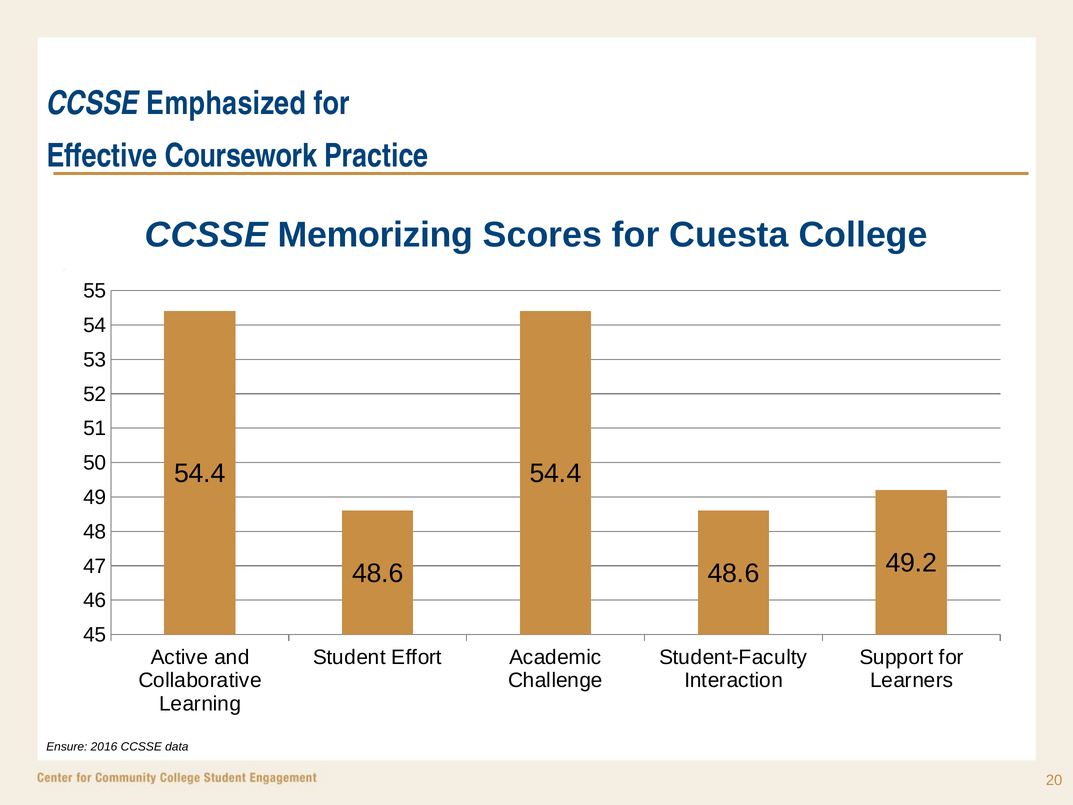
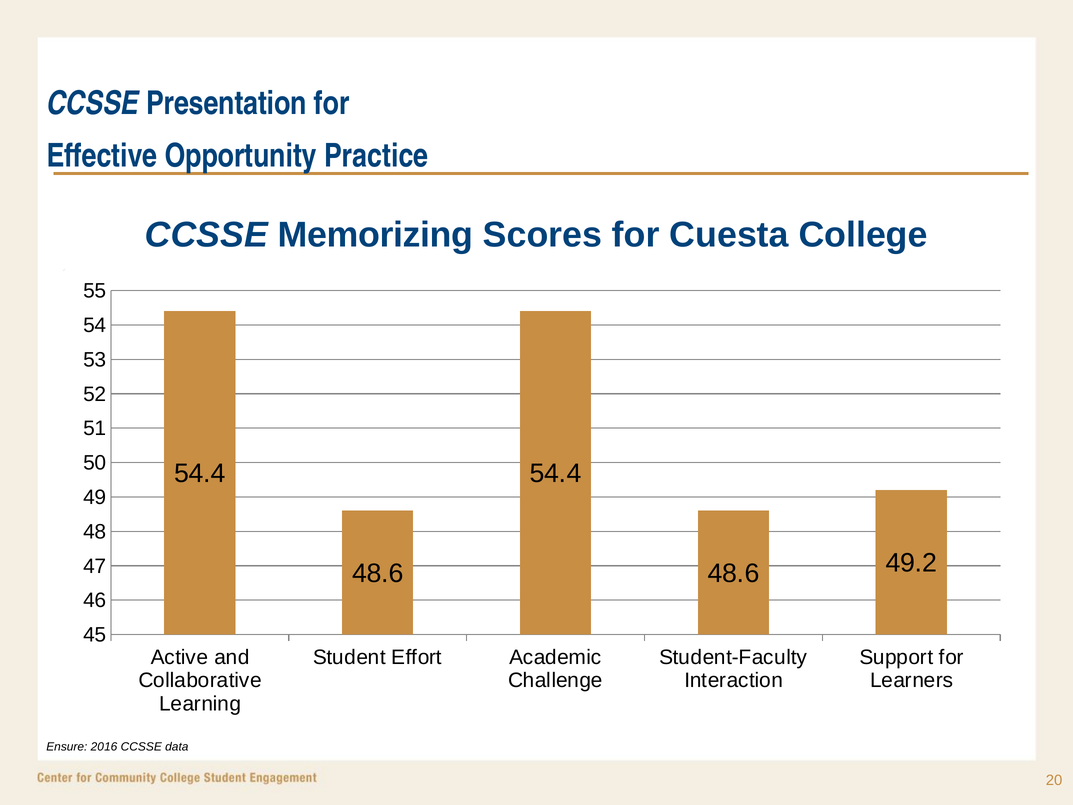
Emphasized: Emphasized -> Presentation
Coursework: Coursework -> Opportunity
